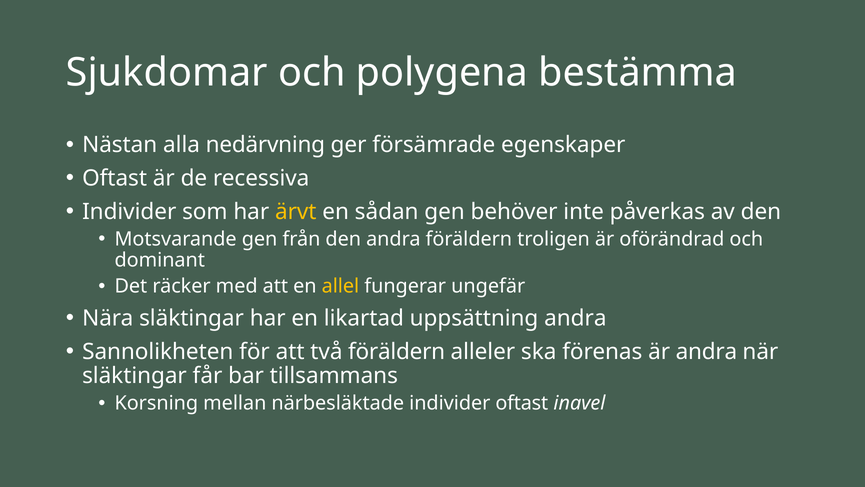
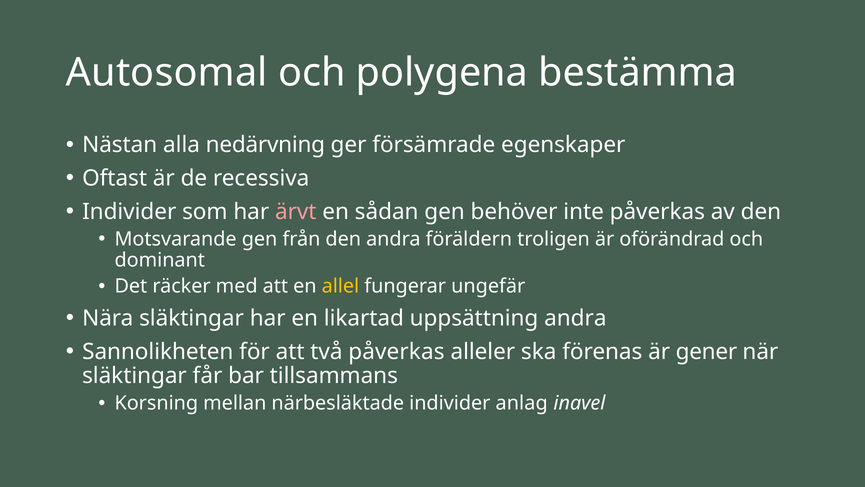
Sjukdomar: Sjukdomar -> Autosomal
ärvt colour: yellow -> pink
två föräldern: föräldern -> påverkas
är andra: andra -> gener
individer oftast: oftast -> anlag
